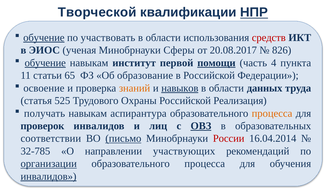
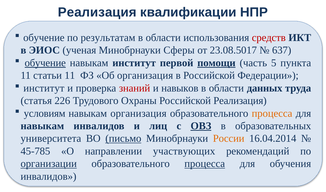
Творческой at (97, 12): Творческой -> Реализация
НПР underline: present -> none
обучение at (44, 38) underline: present -> none
участвовать: участвовать -> результатам
20.08.2017: 20.08.2017 -> 23.08.5017
826: 826 -> 637
4: 4 -> 5
статьи 65: 65 -> 11
Об образование: образование -> организация
освоение at (44, 88): освоение -> институт
знаний colour: orange -> red
навыков underline: present -> none
525: 525 -> 226
получать: получать -> условиям
навыкам аспирантура: аспирантура -> организация
проверок at (42, 126): проверок -> навыкам
соответствии: соответствии -> университета
России colour: red -> orange
32-785: 32-785 -> 45-785
процесса at (205, 164) underline: none -> present
инвалидов at (48, 176) underline: present -> none
